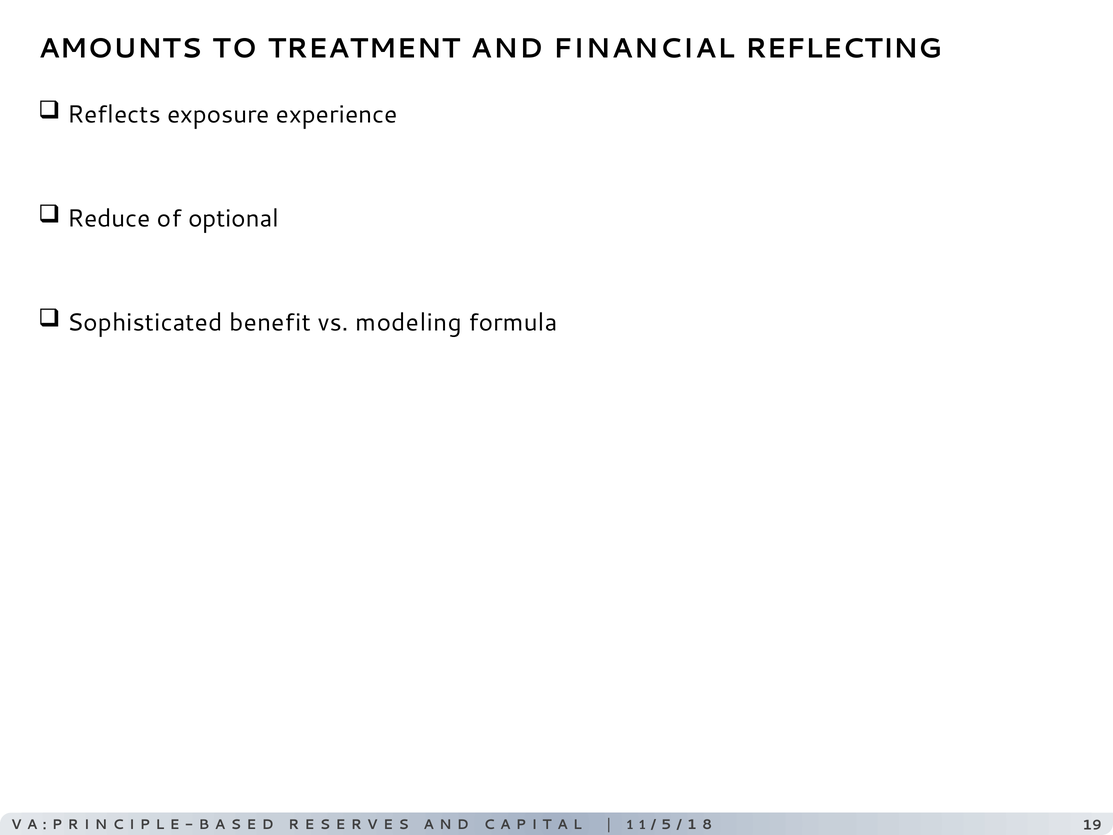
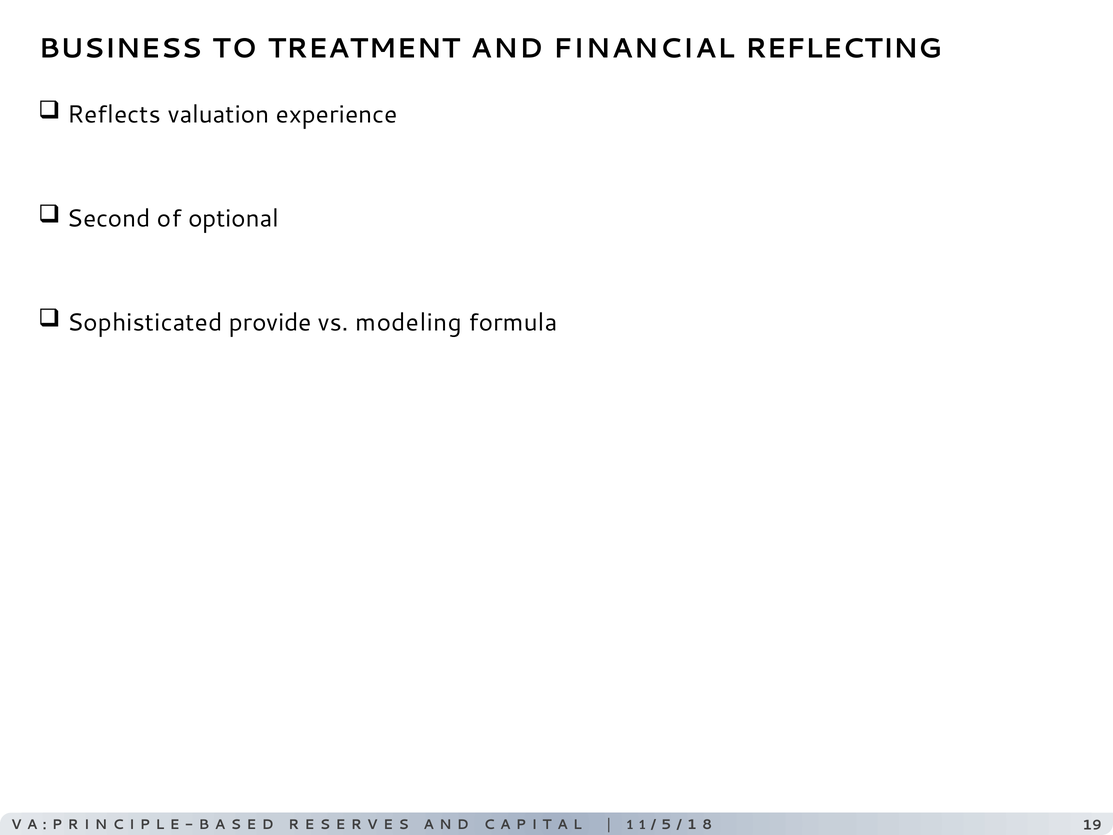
AMOUNTS: AMOUNTS -> BUSINESS
exposure: exposure -> valuation
Reduce: Reduce -> Second
benefit: benefit -> provide
